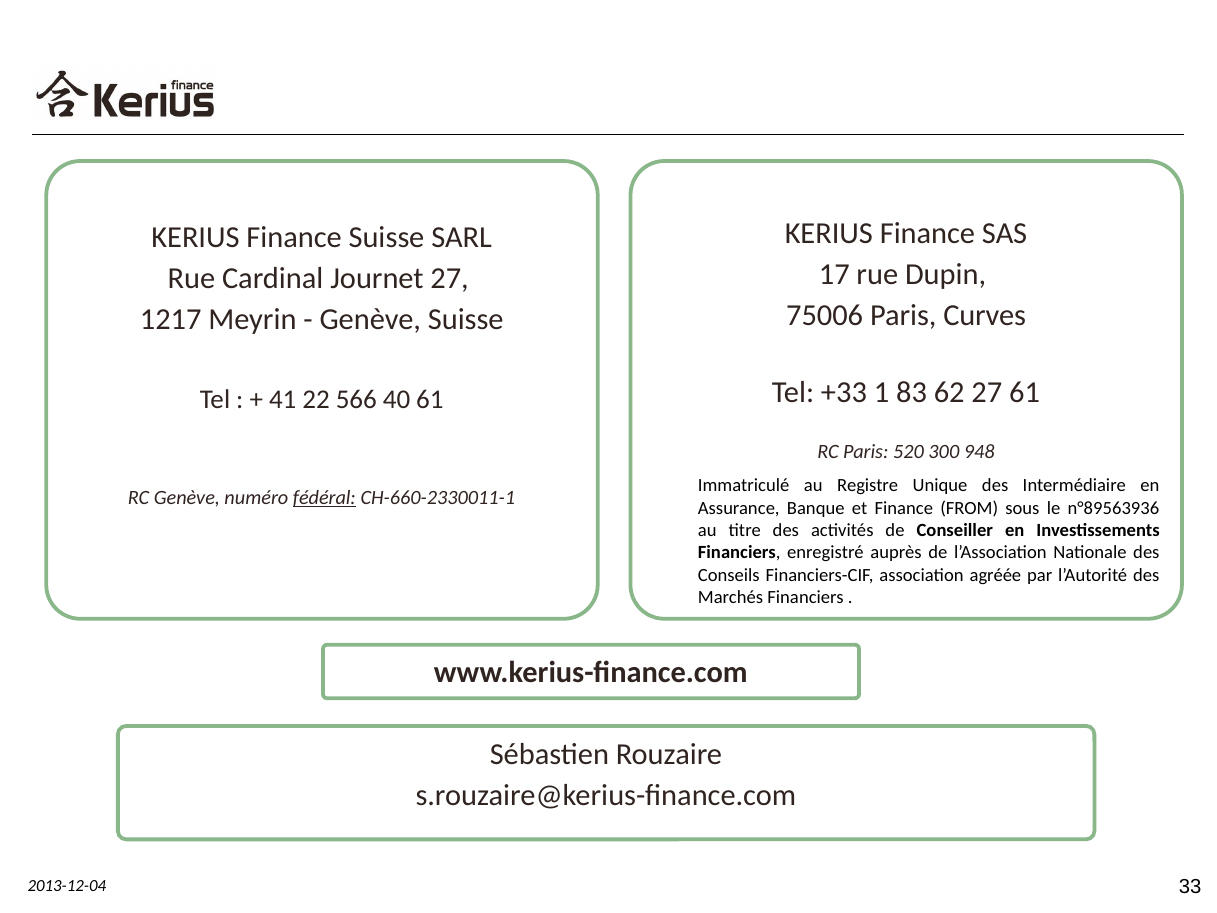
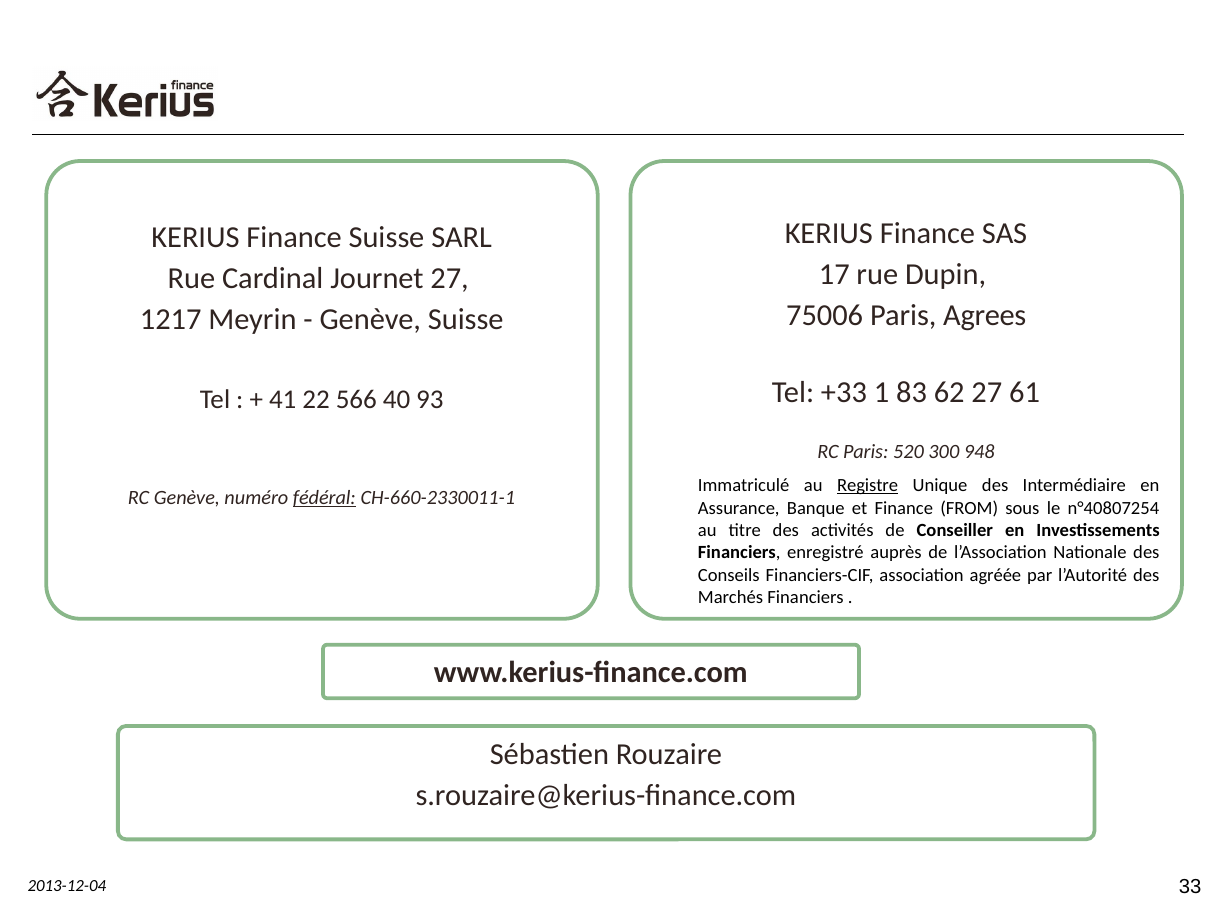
Curves: Curves -> Agrees
40 61: 61 -> 93
Registre underline: none -> present
n°89563936: n°89563936 -> n°40807254
